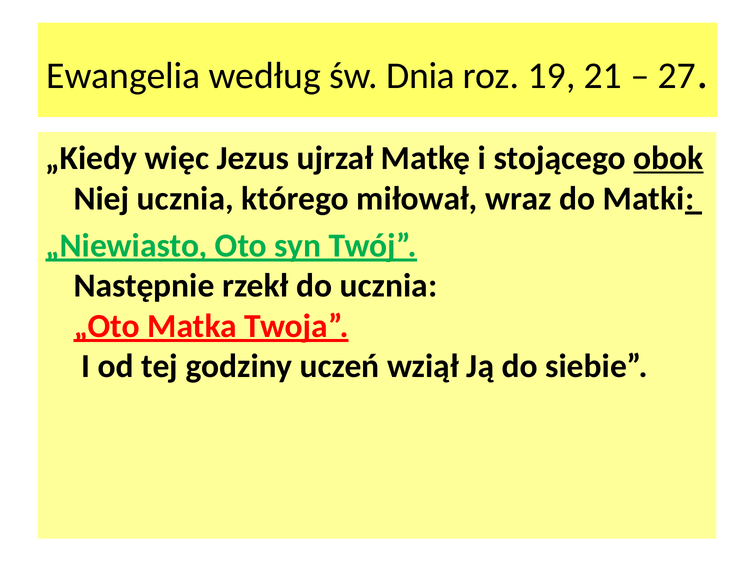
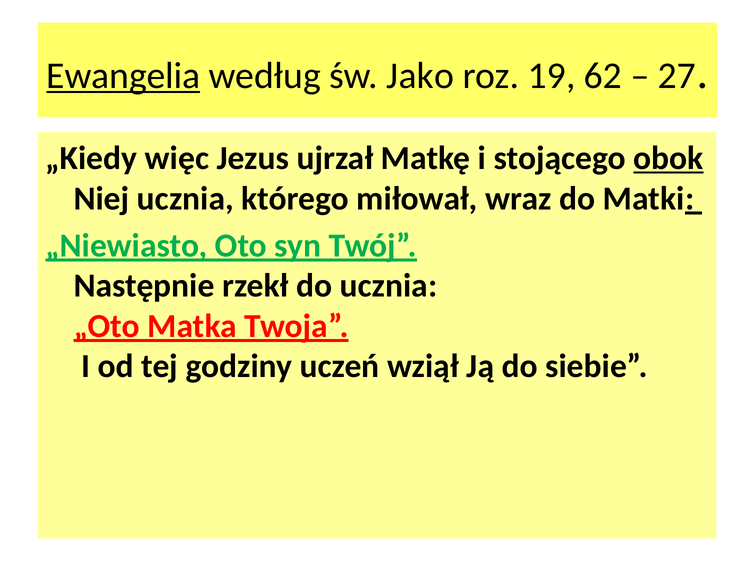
Ewangelia underline: none -> present
Dnia: Dnia -> Jako
21: 21 -> 62
